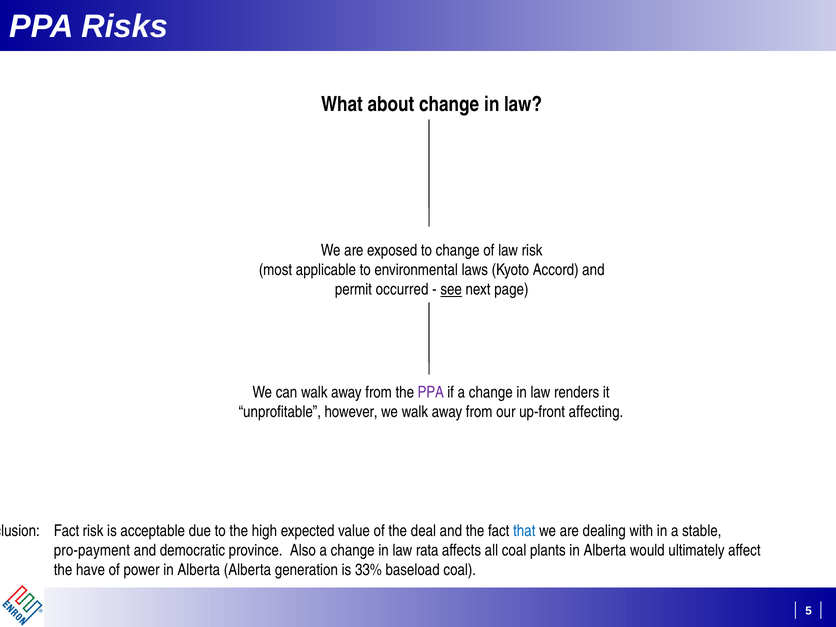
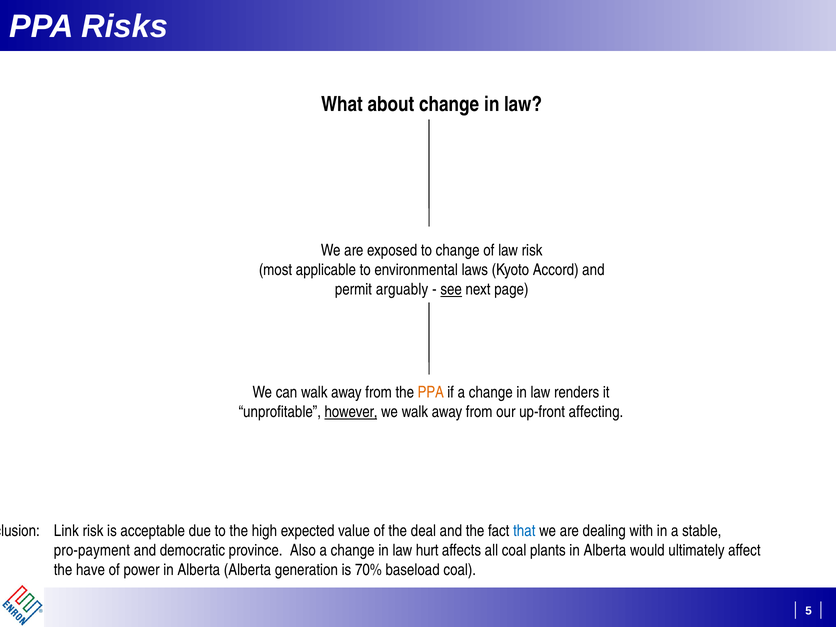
occurred: occurred -> arguably
PPA at (431, 392) colour: purple -> orange
however underline: none -> present
Fact at (66, 531): Fact -> Link
rata: rata -> hurt
33%: 33% -> 70%
